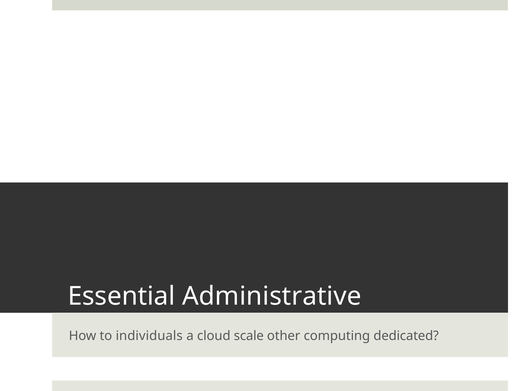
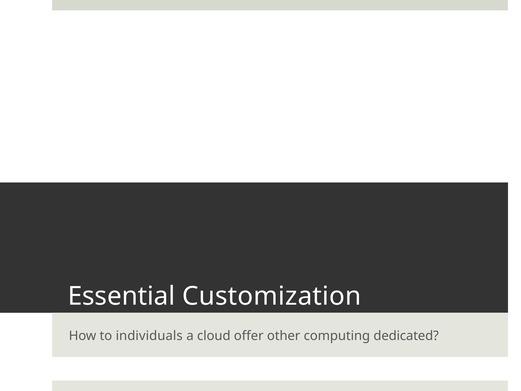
Administrative: Administrative -> Customization
scale: scale -> offer
